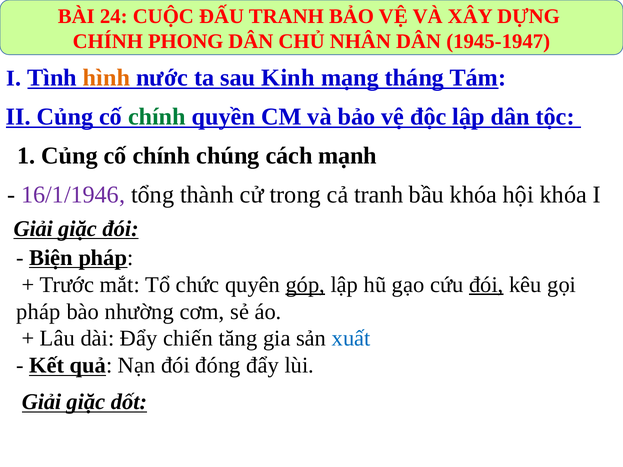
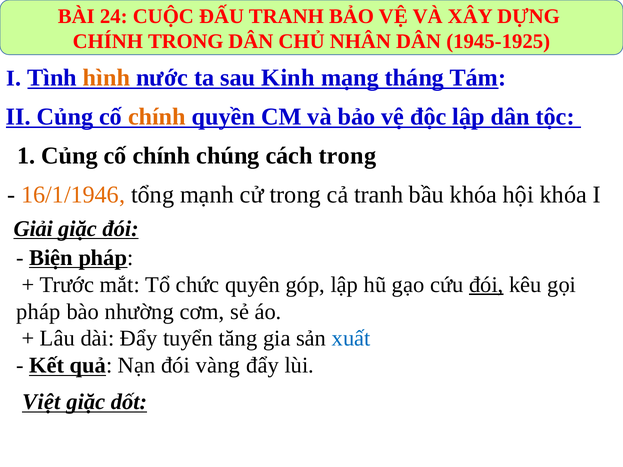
CHÍNH PHONG: PHONG -> TRONG
1945-1947: 1945-1947 -> 1945-1925
chính at (157, 117) colour: green -> orange
cách mạnh: mạnh -> trong
16/1/1946 colour: purple -> orange
thành: thành -> mạnh
góp underline: present -> none
chiến: chiến -> tuyển
đóng: đóng -> vàng
Giải at (41, 402): Giải -> Việt
